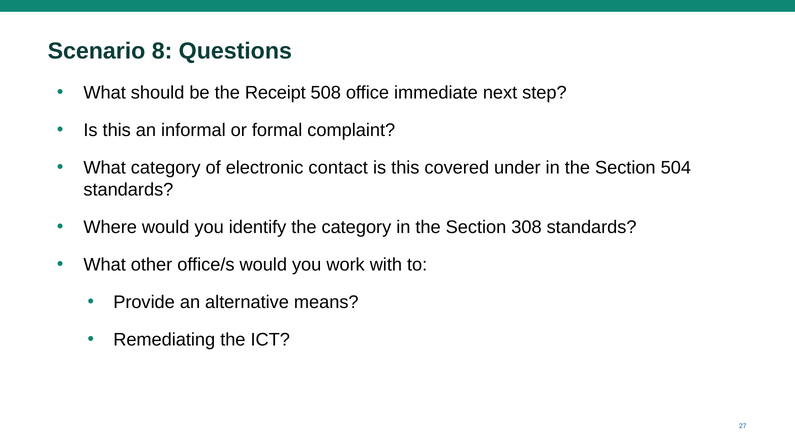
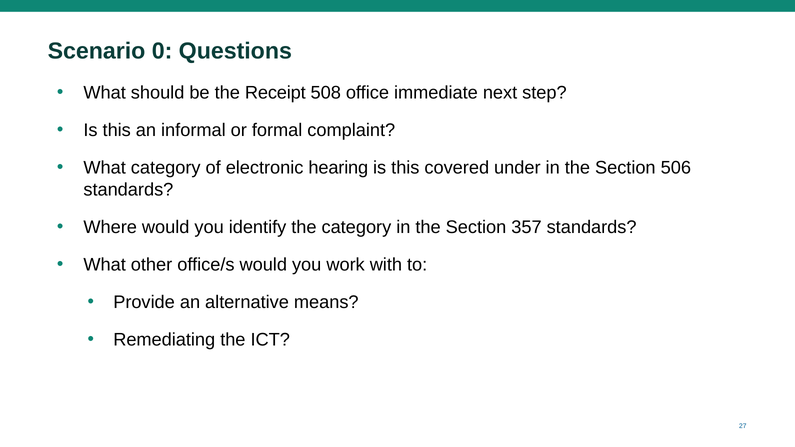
8: 8 -> 0
contact: contact -> hearing
504: 504 -> 506
308: 308 -> 357
